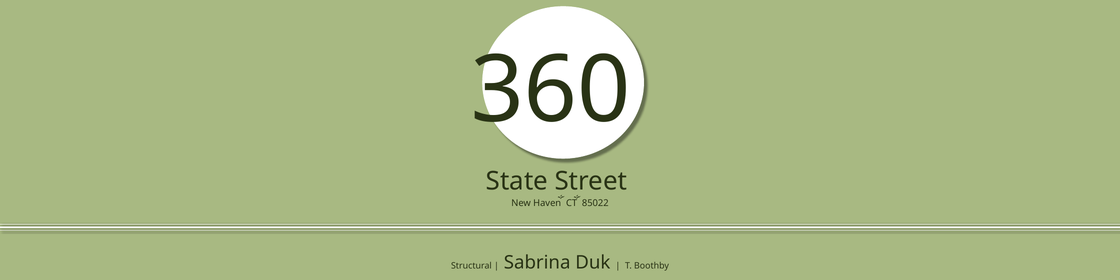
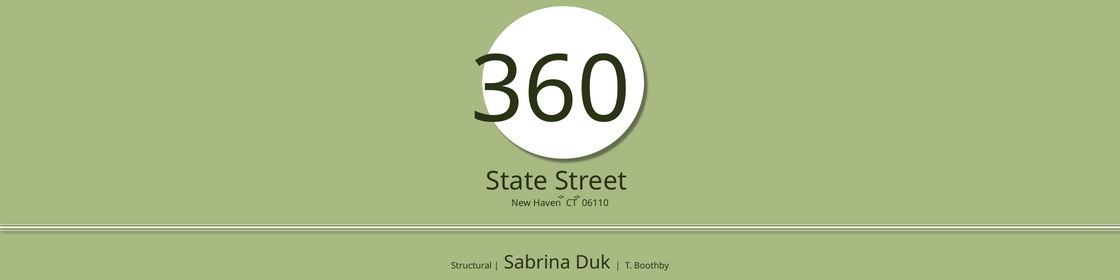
85022: 85022 -> 06110
